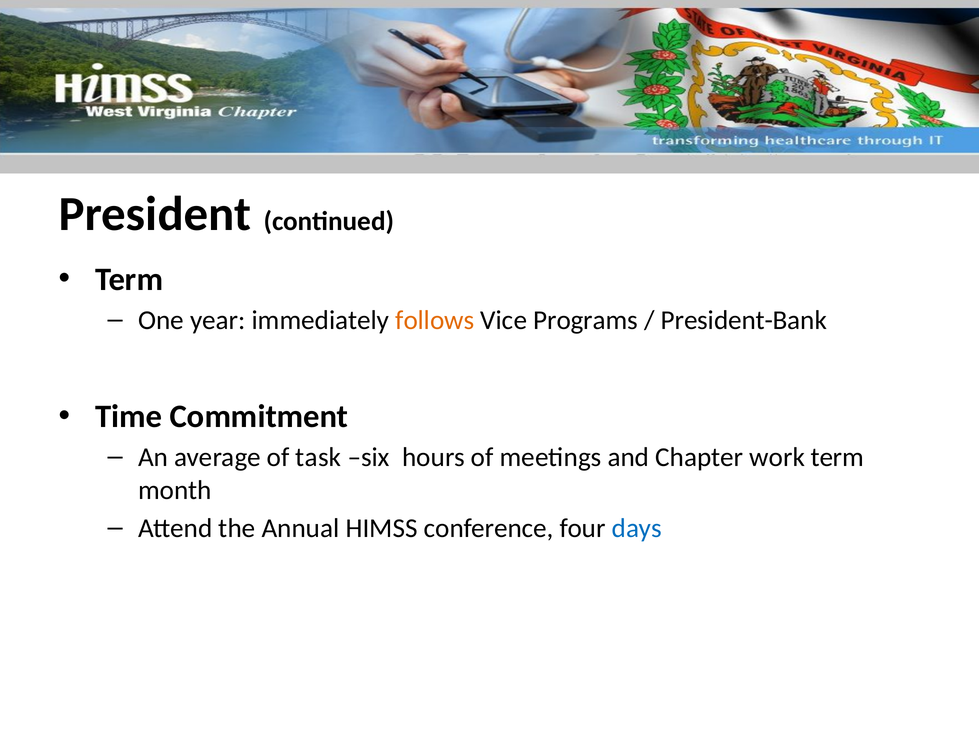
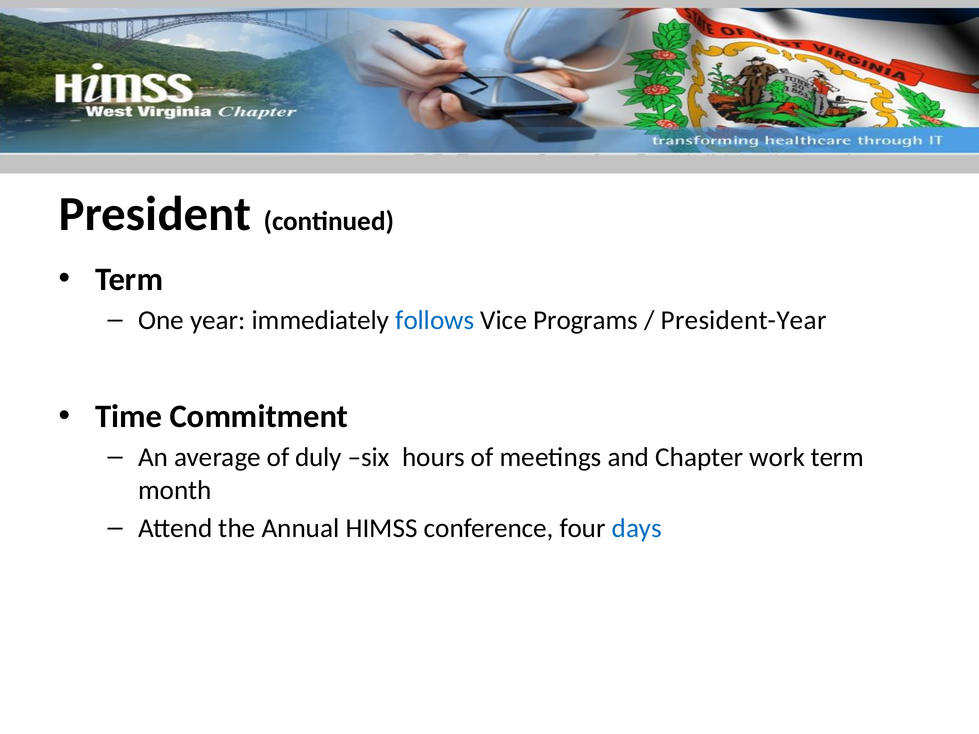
follows colour: orange -> blue
President-Bank: President-Bank -> President-Year
task: task -> duly
